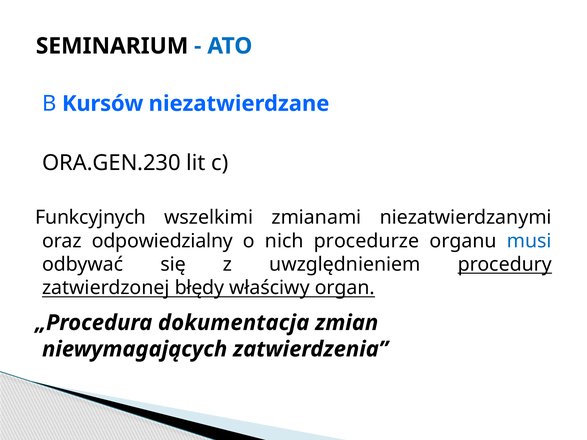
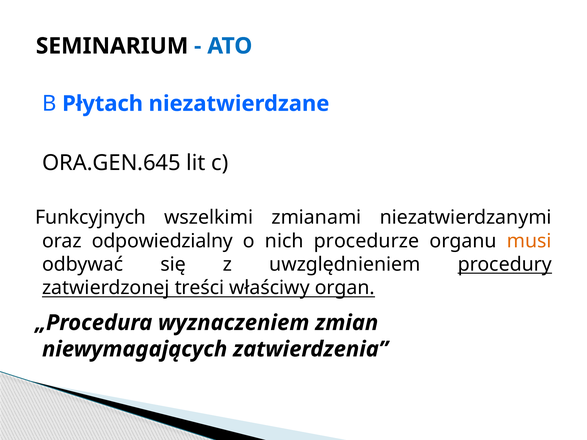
Kursów: Kursów -> Płytach
ORA.GEN.230: ORA.GEN.230 -> ORA.GEN.645
musi colour: blue -> orange
błędy: błędy -> treści
dokumentacja: dokumentacja -> wyznaczeniem
